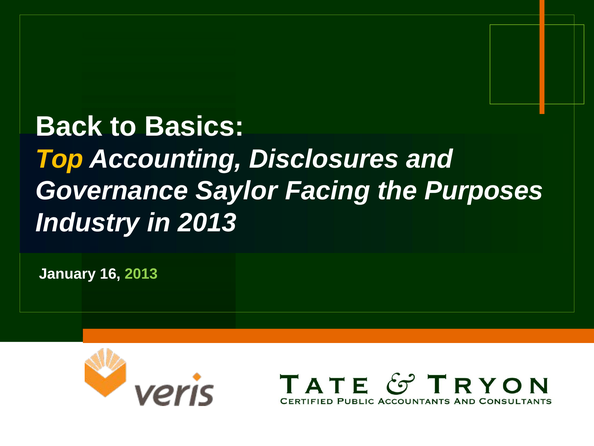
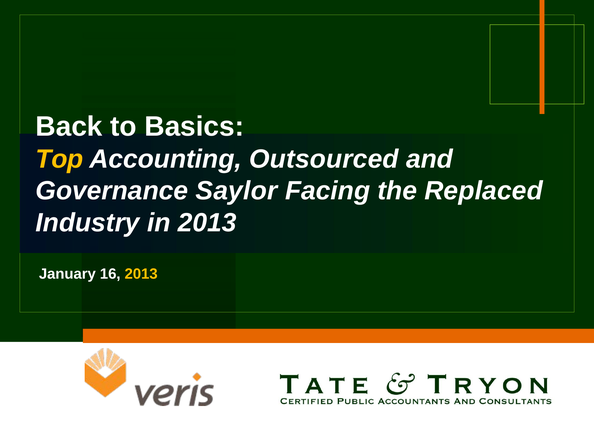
Disclosures: Disclosures -> Outsourced
Purposes: Purposes -> Replaced
2013 at (141, 274) colour: light green -> yellow
